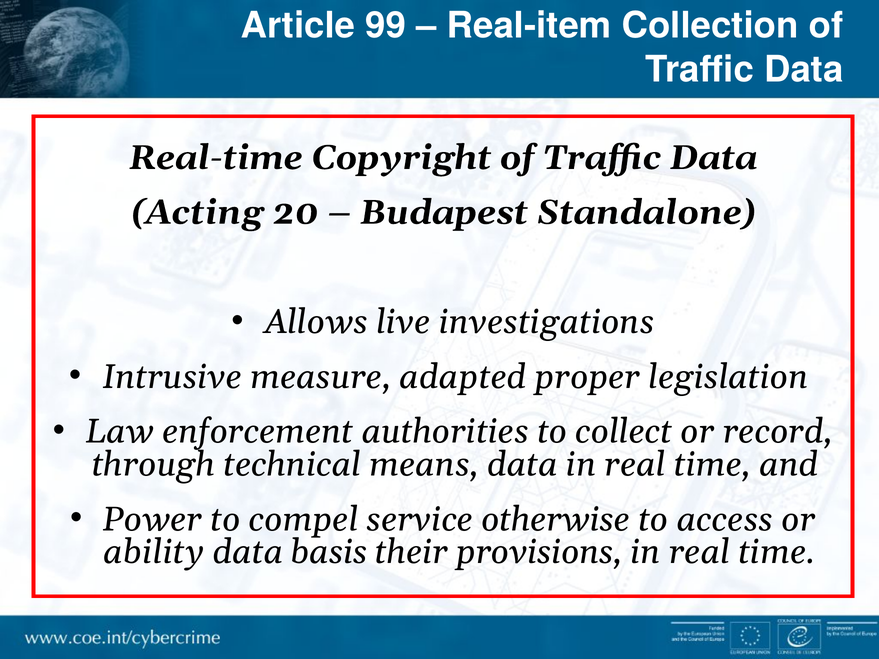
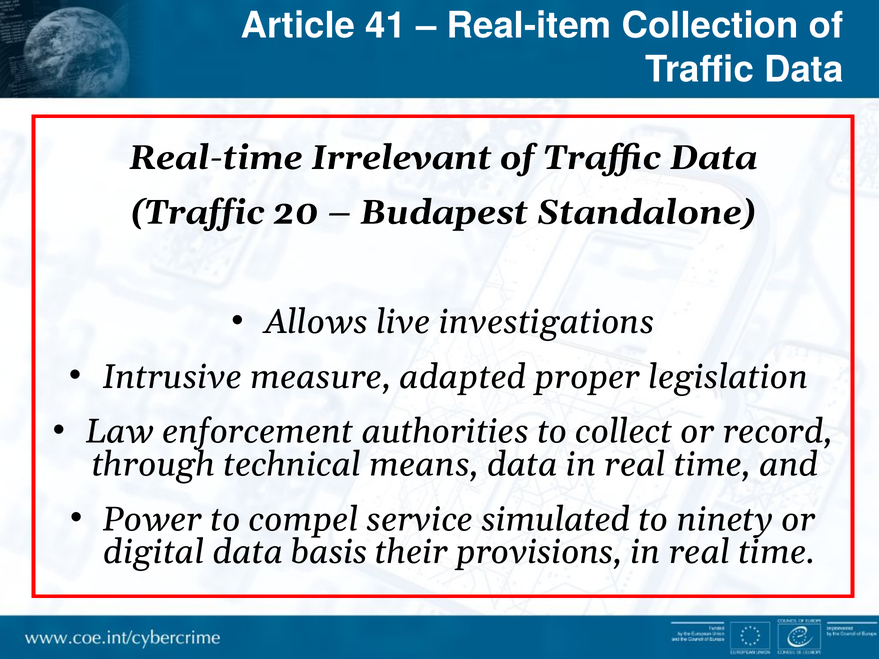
99: 99 -> 41
Copyright: Copyright -> Irrelevant
Acting at (197, 213): Acting -> Traffic
otherwise: otherwise -> simulated
access: access -> ninety
ability: ability -> digital
